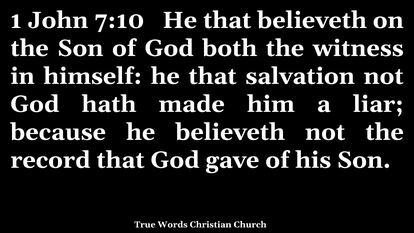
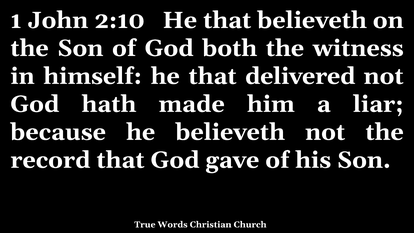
7:10: 7:10 -> 2:10
salvation: salvation -> delivered
